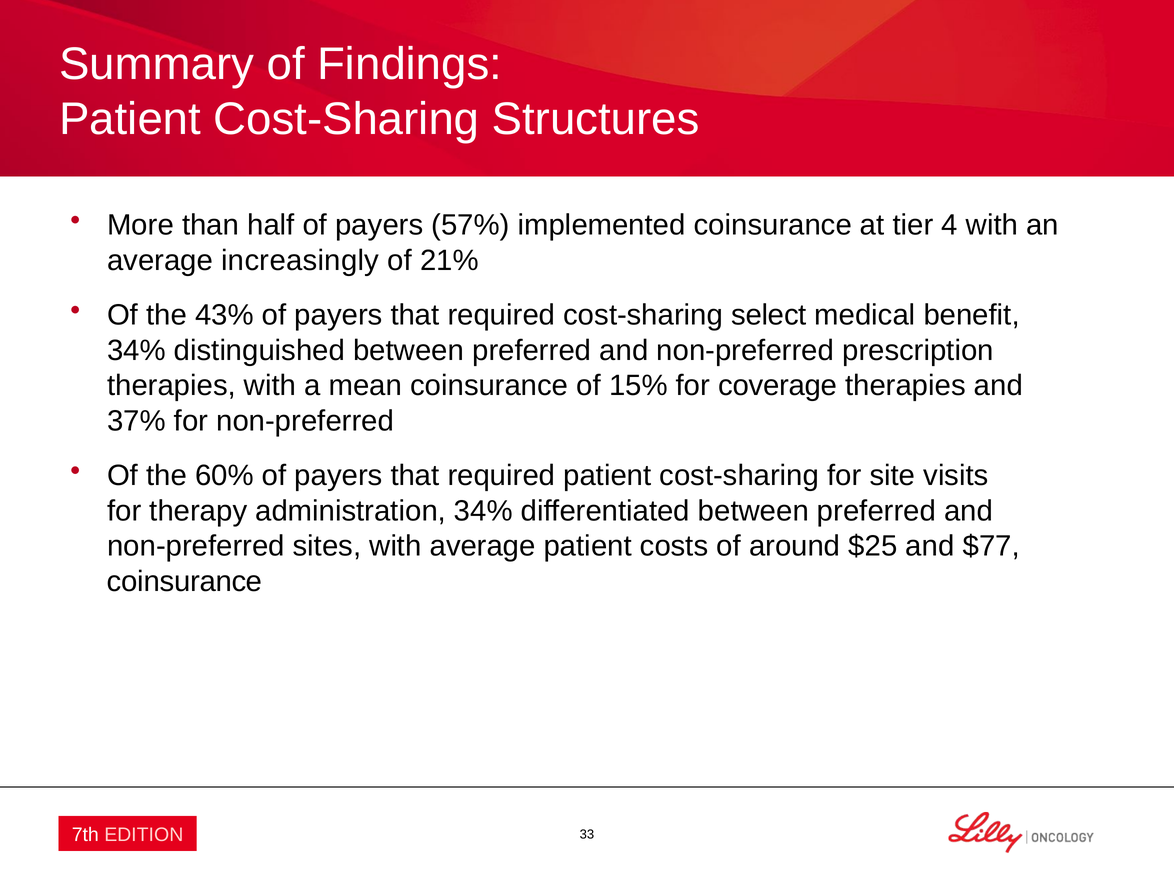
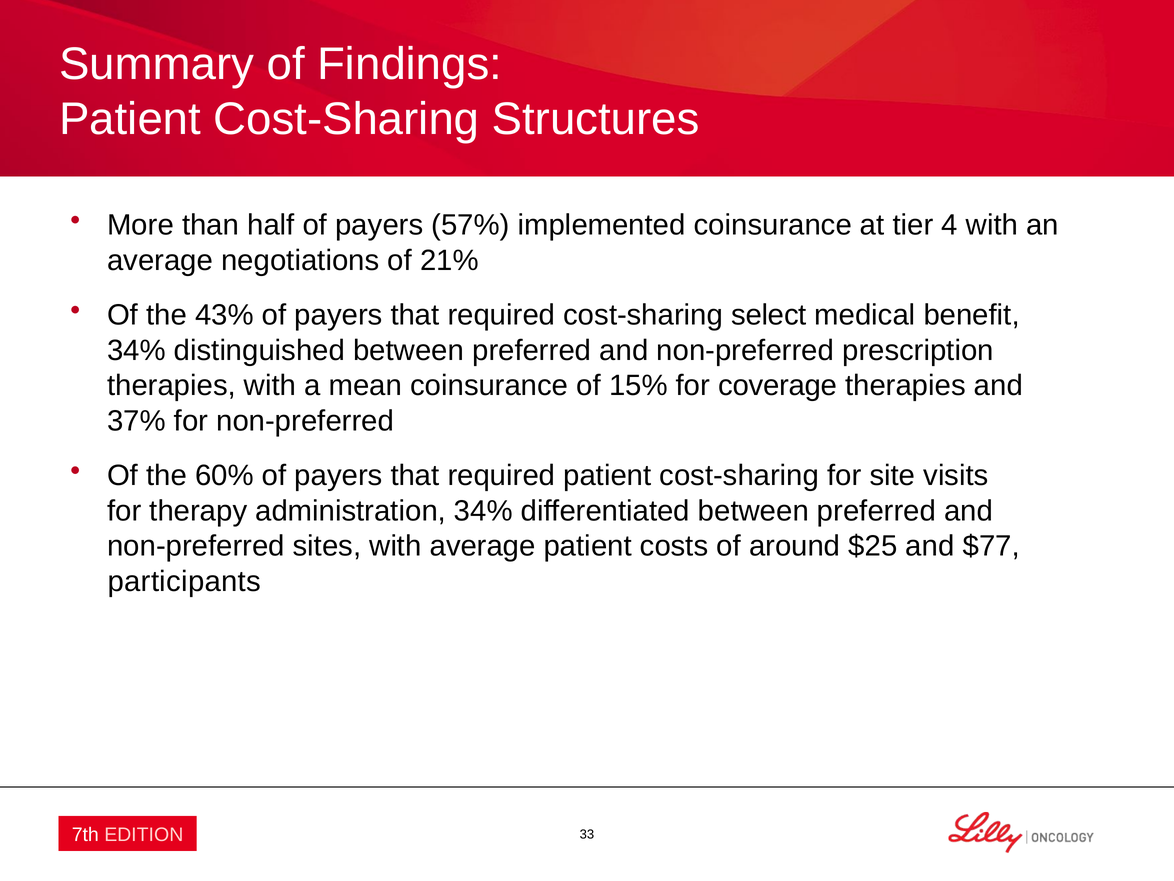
increasingly: increasingly -> negotiations
coinsurance at (185, 581): coinsurance -> participants
